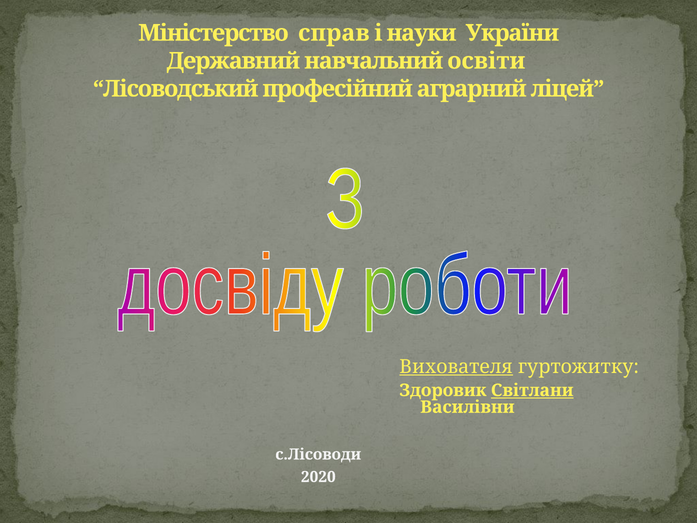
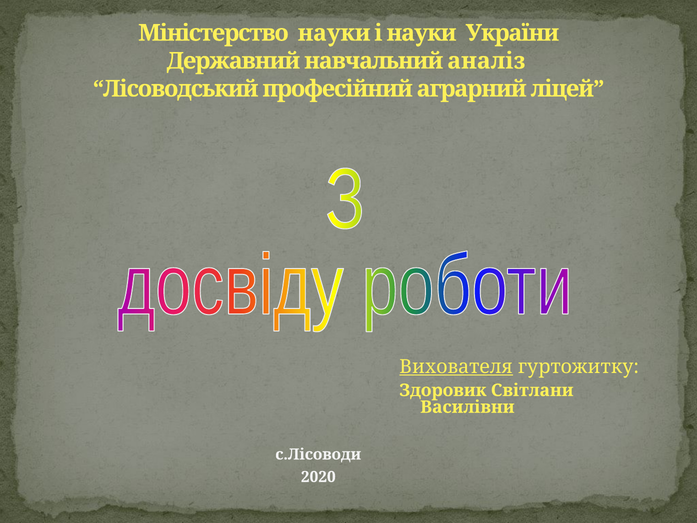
Міністерство справ: справ -> науки
освіти: освіти -> аналіз
Світлани underline: present -> none
